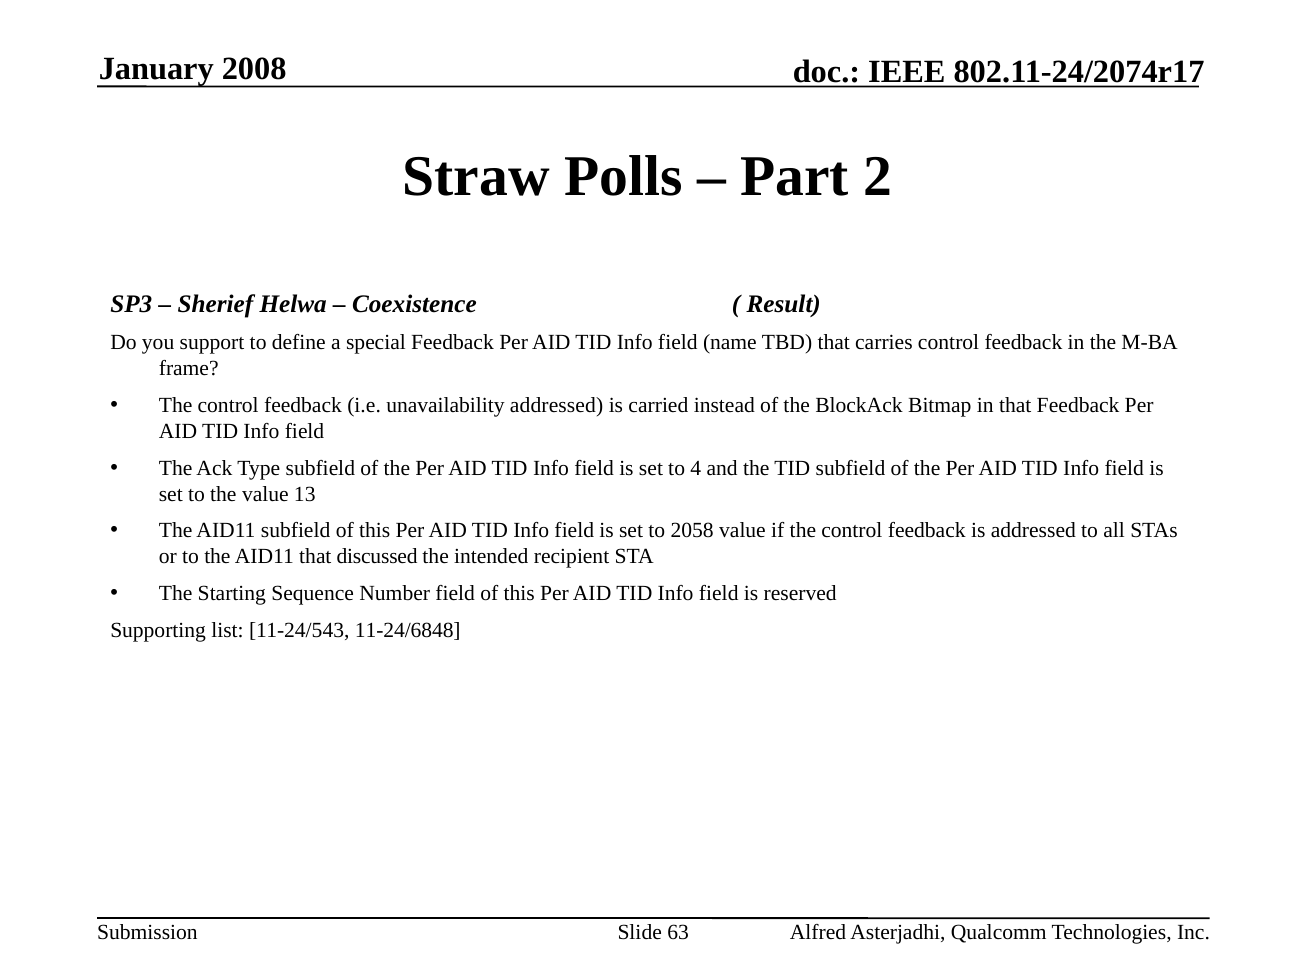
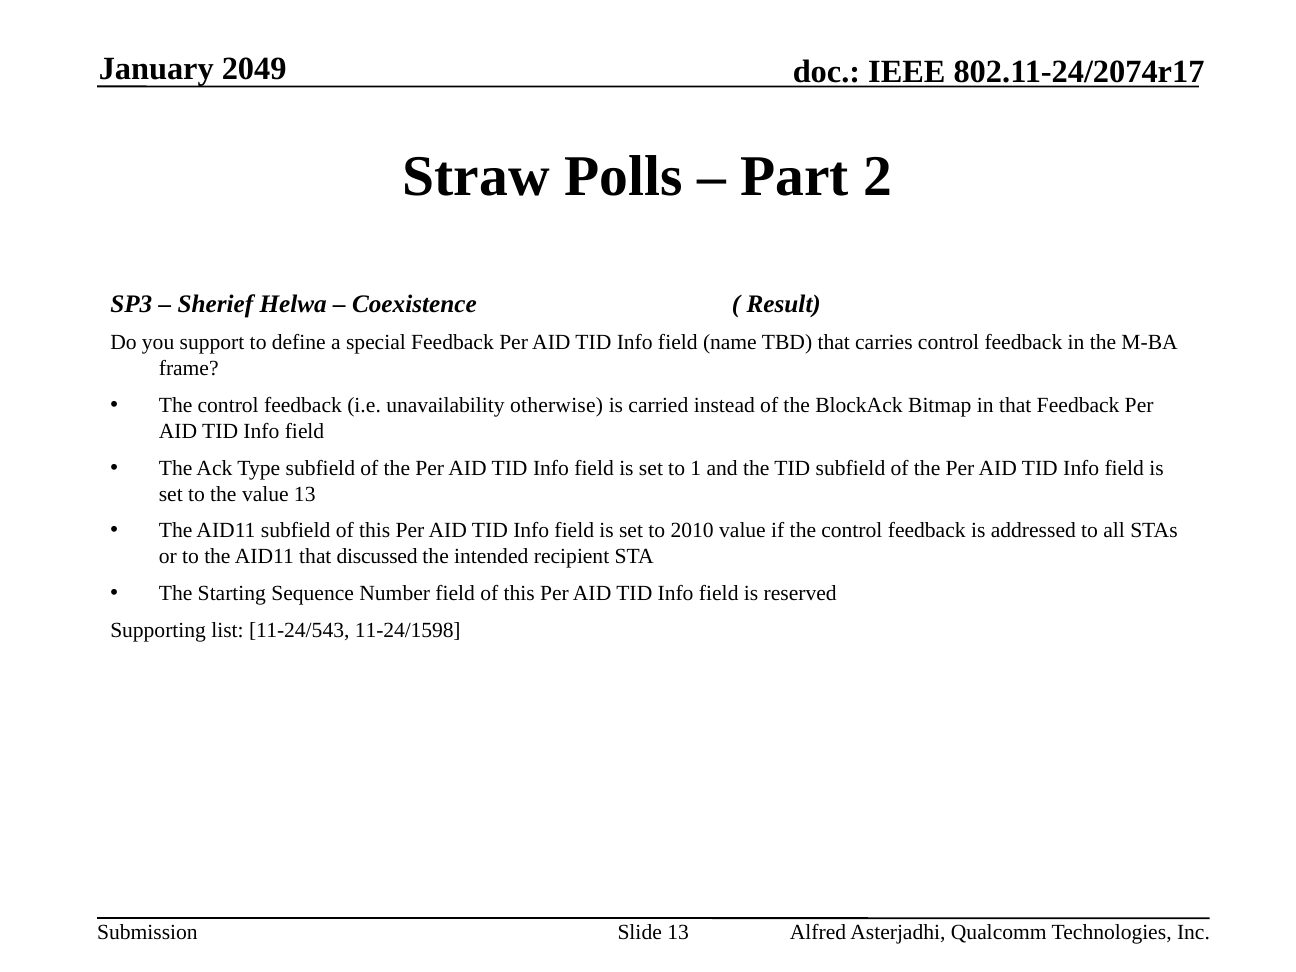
2008: 2008 -> 2049
unavailability addressed: addressed -> otherwise
4: 4 -> 1
2058: 2058 -> 2010
11-24/6848: 11-24/6848 -> 11-24/1598
Slide 63: 63 -> 13
